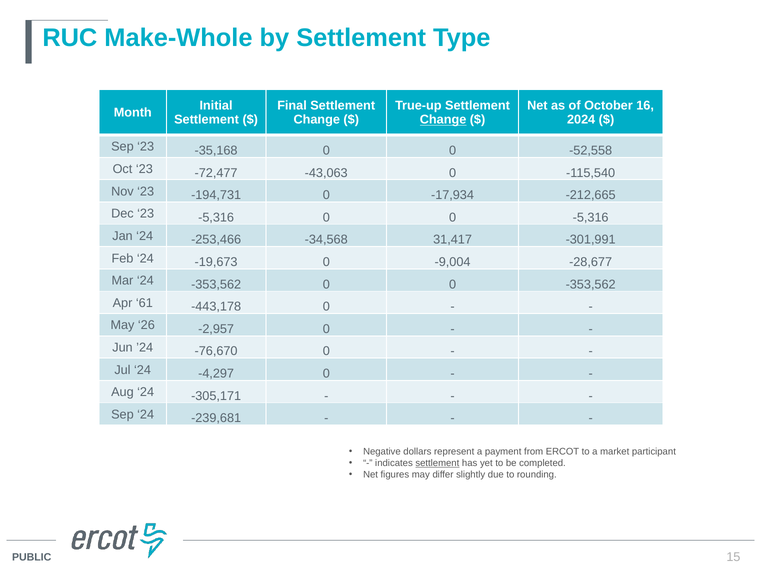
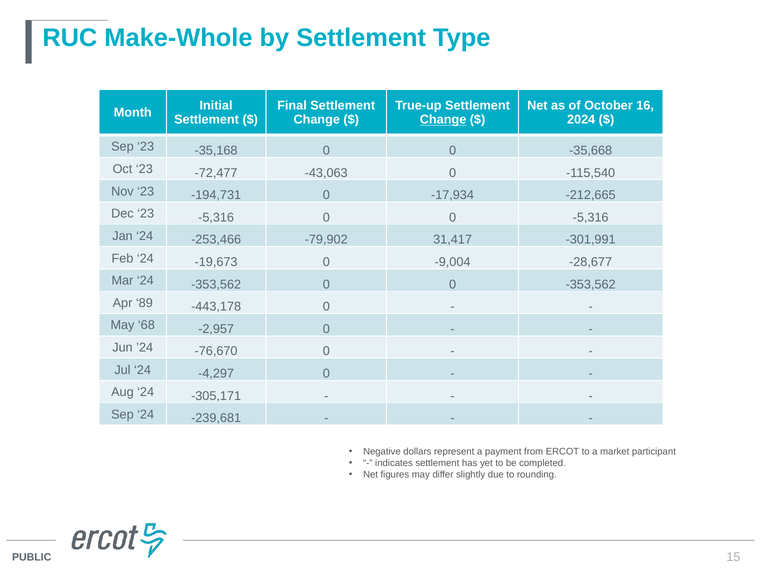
-52,558: -52,558 -> -35,668
-34,568: -34,568 -> -79,902
61: 61 -> 89
26: 26 -> 68
settlement at (437, 463) underline: present -> none
